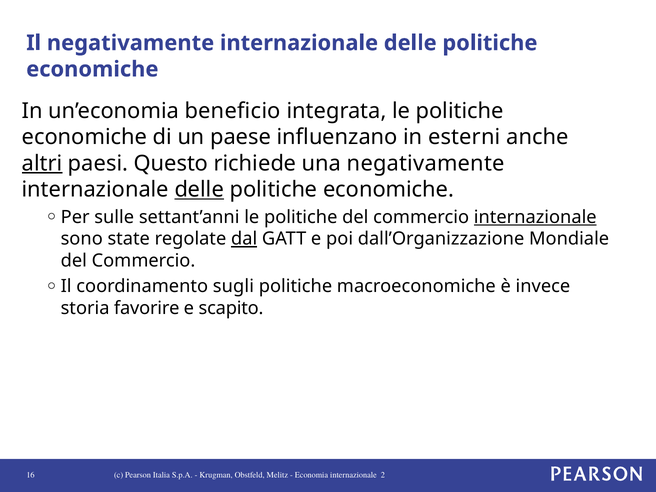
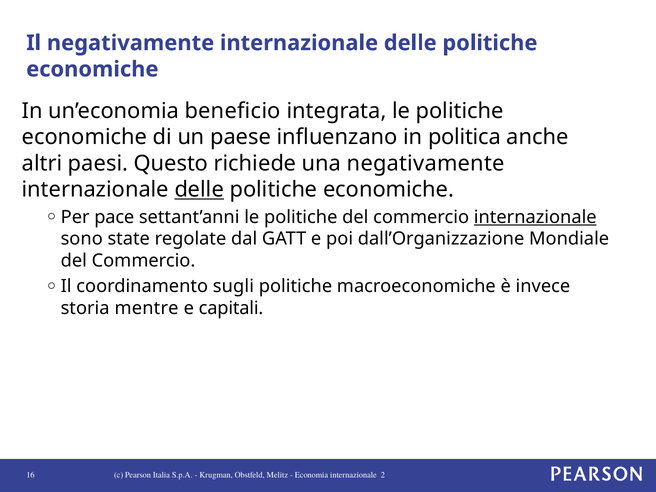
esterni: esterni -> politica
altri underline: present -> none
sulle: sulle -> pace
dal underline: present -> none
favorire: favorire -> mentre
scapito: scapito -> capitali
